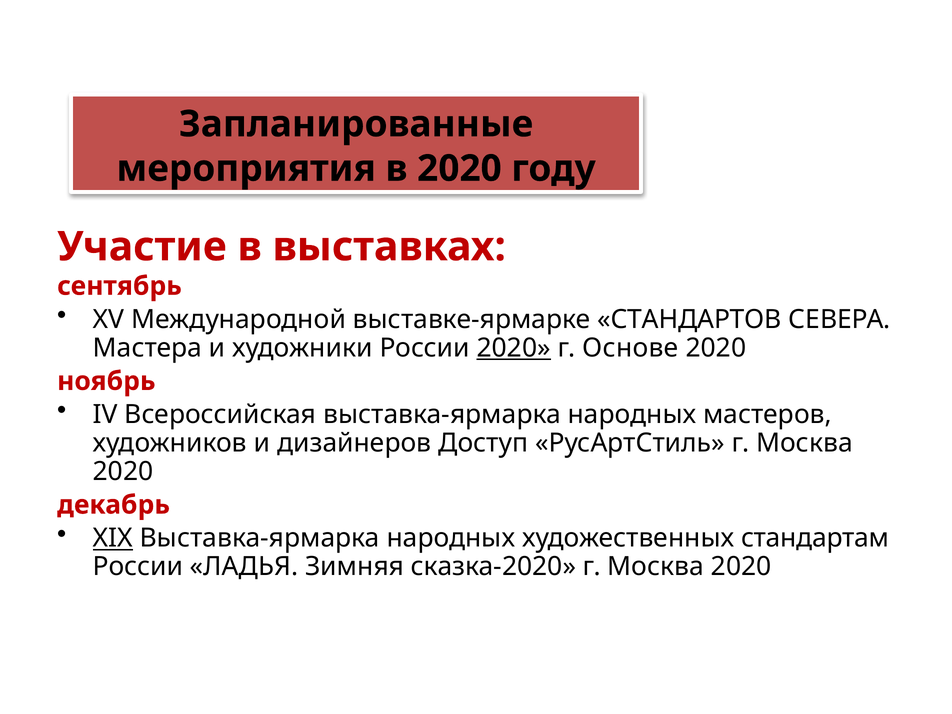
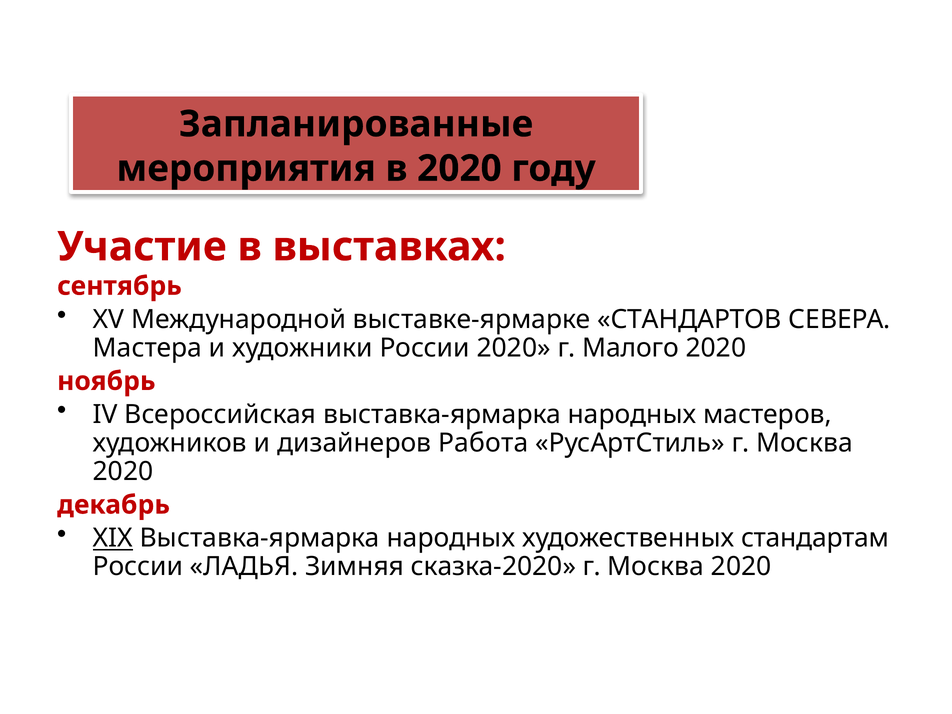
2020 at (514, 348) underline: present -> none
Основе: Основе -> Малого
Доступ: Доступ -> Работа
